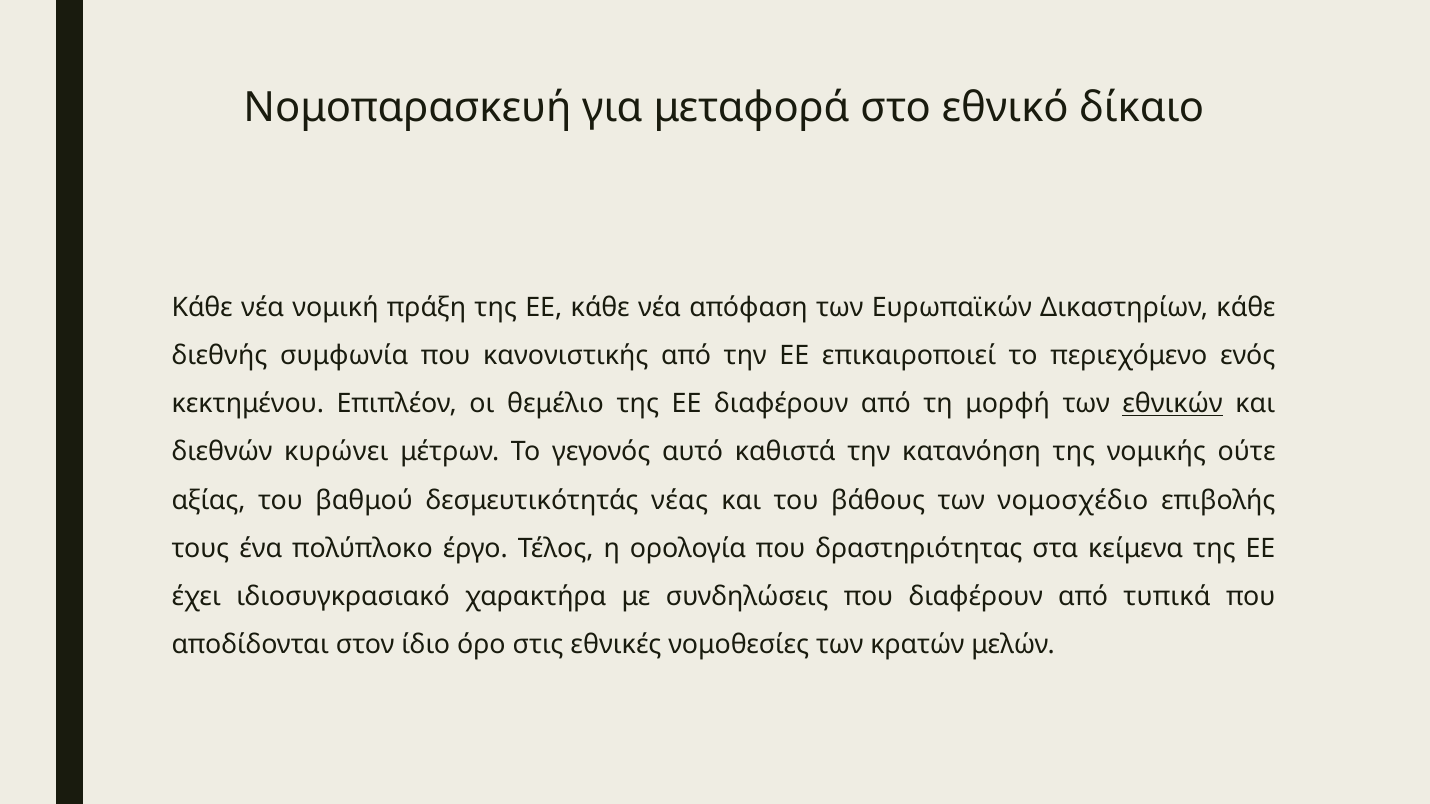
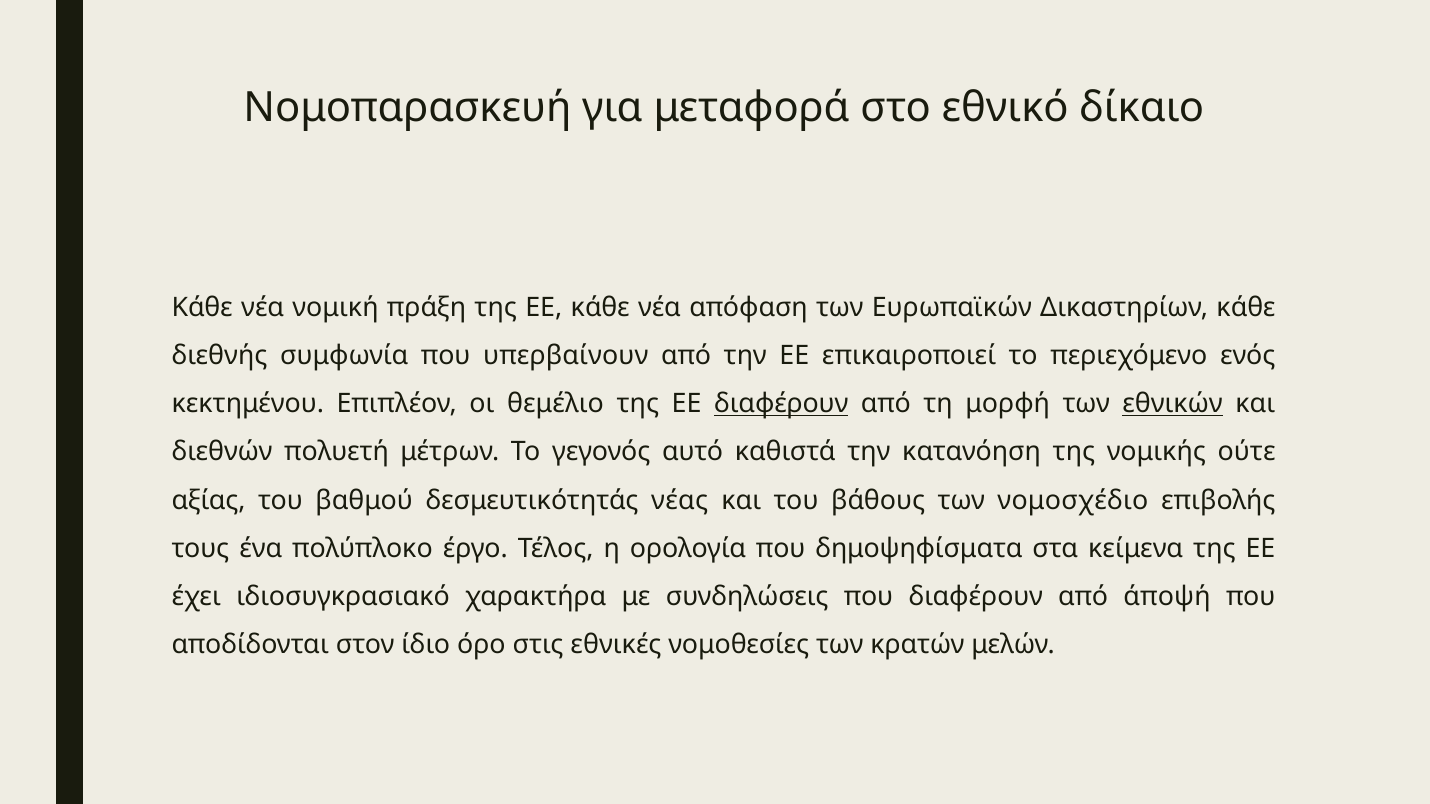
κανονιστικής: κανονιστικής -> υπερβαίνουν
διαφέρουν at (781, 404) underline: none -> present
κυρώνει: κυρώνει -> πολυετή
δραστηριότητας: δραστηριότητας -> δημοψηφίσματα
τυπικά: τυπικά -> άποψή
